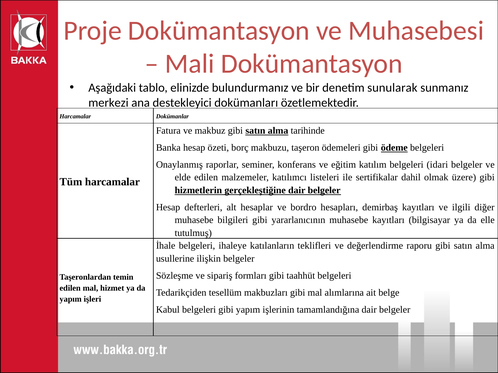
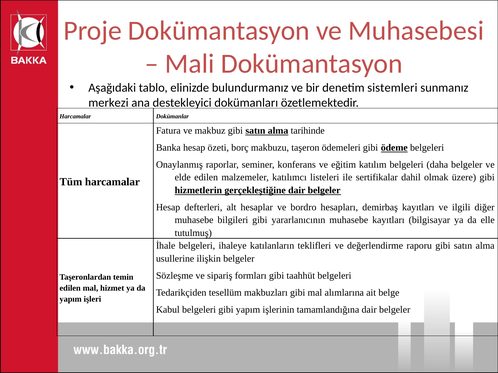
sunularak: sunularak -> sistemleri
idari: idari -> daha
